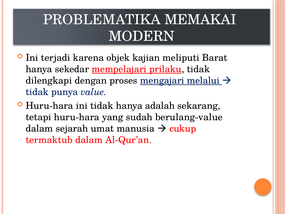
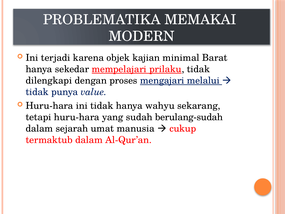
meliputi: meliputi -> minimal
adalah: adalah -> wahyu
berulang-value: berulang-value -> berulang-sudah
